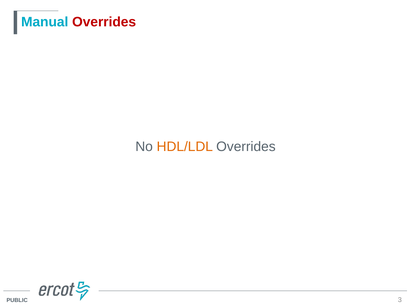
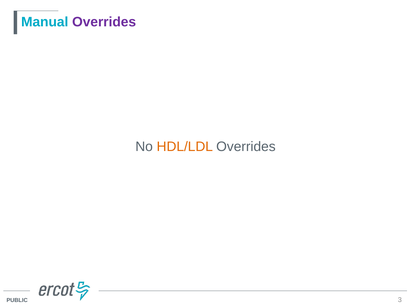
Overrides at (104, 22) colour: red -> purple
